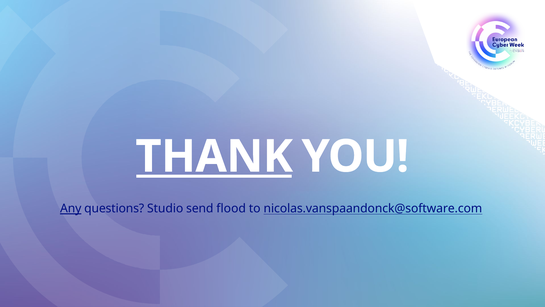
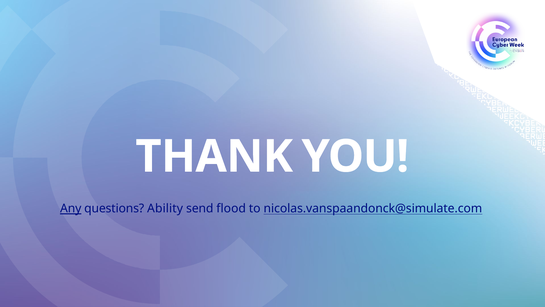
THANK underline: present -> none
Studio: Studio -> Ability
nicolas.vanspaandonck@software.com: nicolas.vanspaandonck@software.com -> nicolas.vanspaandonck@simulate.com
